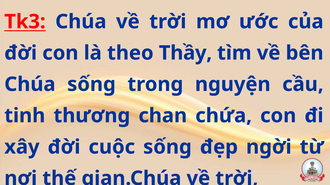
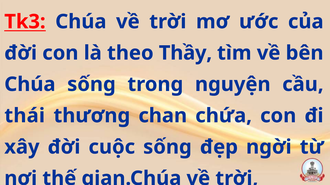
tinh: tinh -> thái
